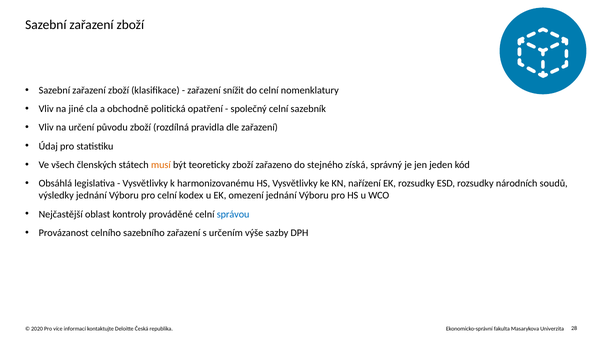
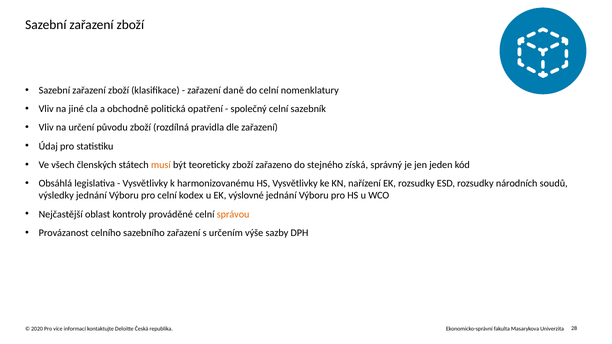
snížit: snížit -> daně
omezení: omezení -> výslovné
správou colour: blue -> orange
